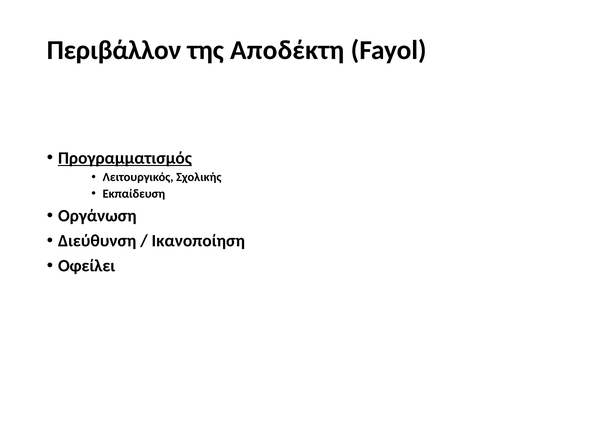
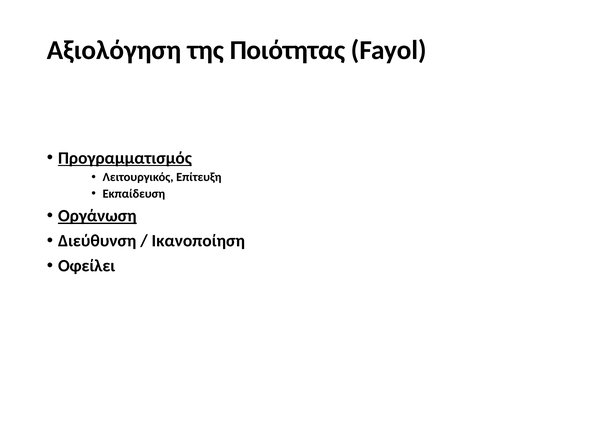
Περιβάλλον: Περιβάλλον -> Αξιολόγηση
Αποδέκτη: Αποδέκτη -> Ποιότητας
Σχολικής: Σχολικής -> Επίτευξη
Οργάνωση underline: none -> present
